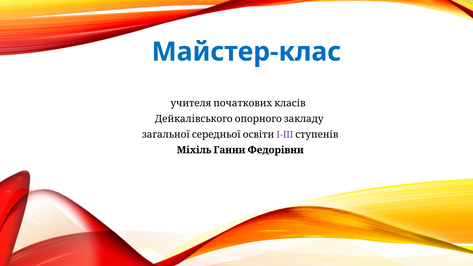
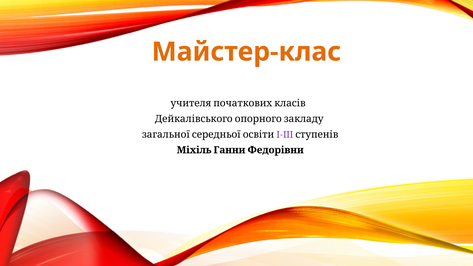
Майстер-клас colour: blue -> orange
